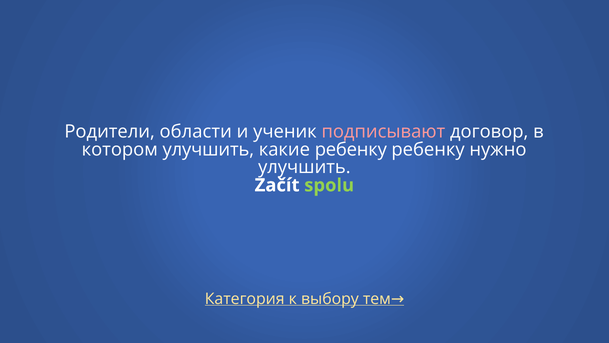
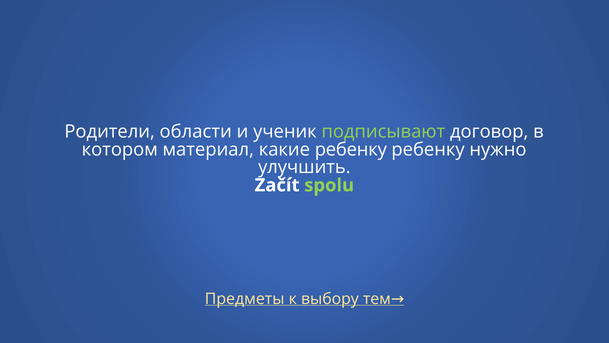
подписывают colour: pink -> light green
котором улучшить: улучшить -> материал
Категория: Категория -> Предметы
